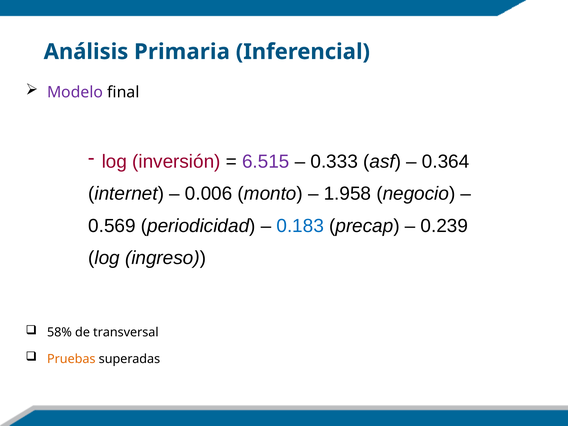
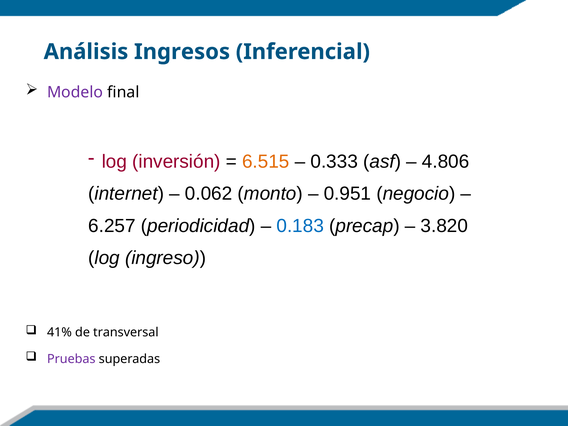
Primaria: Primaria -> Ingresos
6.515 colour: purple -> orange
0.364: 0.364 -> 4.806
0.006: 0.006 -> 0.062
1.958: 1.958 -> 0.951
0.569: 0.569 -> 6.257
0.239: 0.239 -> 3.820
58%: 58% -> 41%
Pruebas colour: orange -> purple
